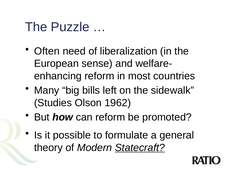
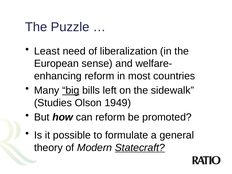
Often: Often -> Least
big underline: none -> present
1962: 1962 -> 1949
